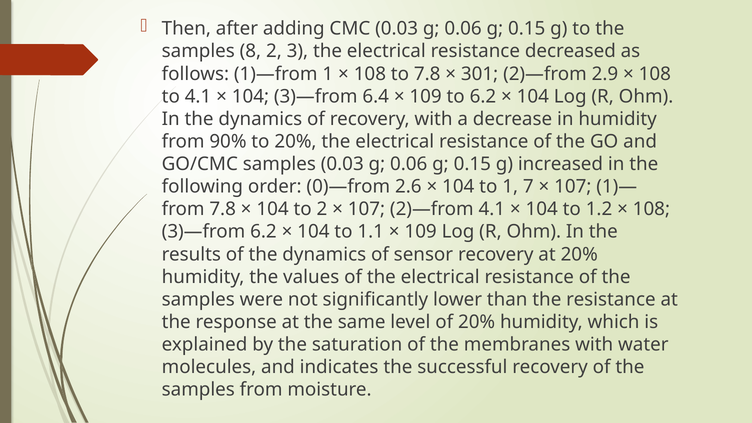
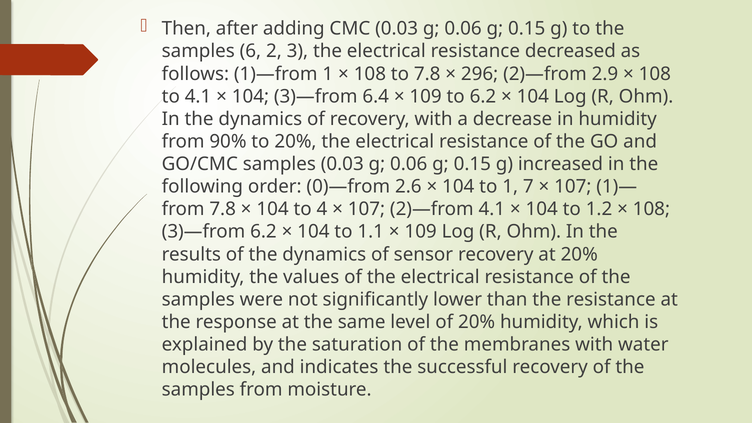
8: 8 -> 6
301: 301 -> 296
to 2: 2 -> 4
